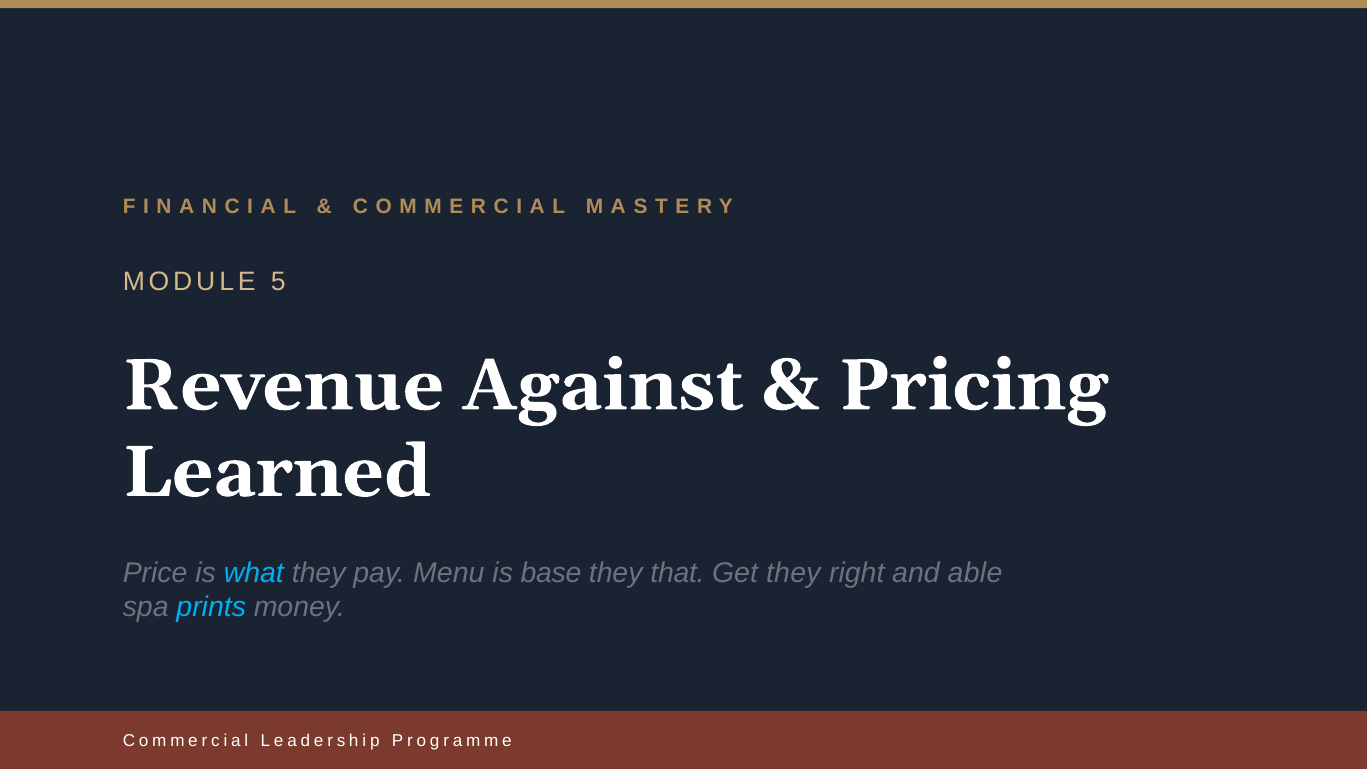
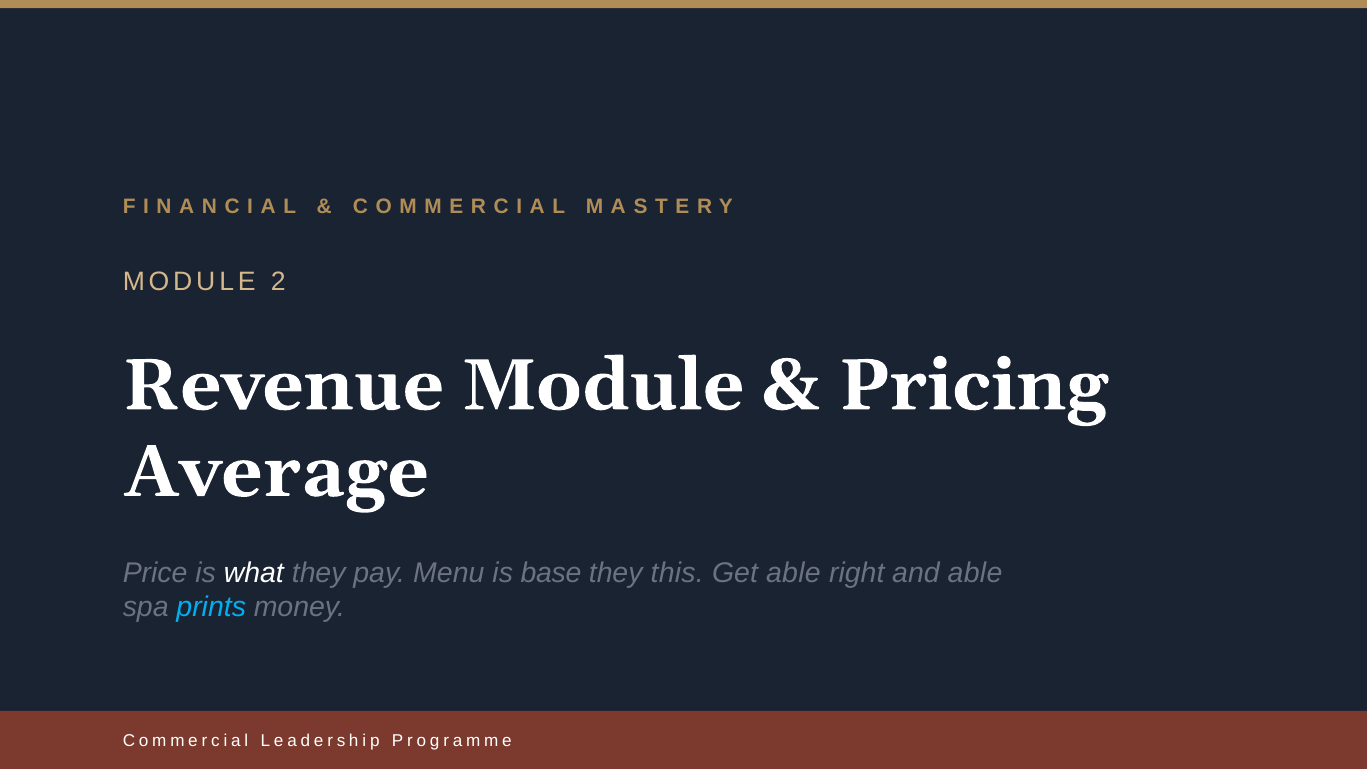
5: 5 -> 2
Revenue Against: Against -> Module
Learned: Learned -> Average
what colour: light blue -> white
that: that -> this
Get they: they -> able
